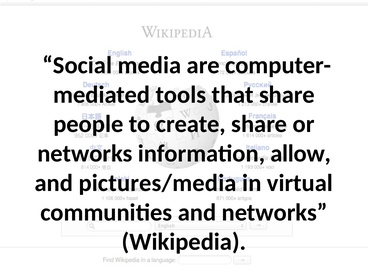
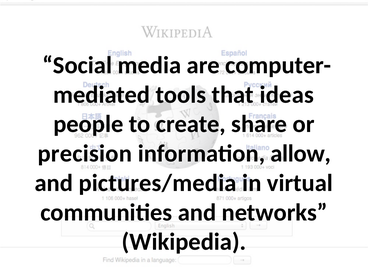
that share: share -> ideas
networks at (85, 154): networks -> precision
